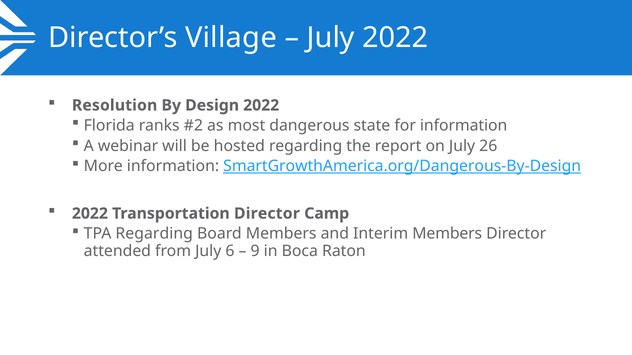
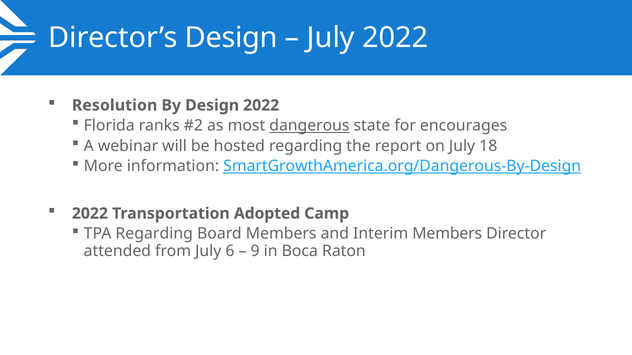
Director’s Village: Village -> Design
dangerous underline: none -> present
for information: information -> encourages
26: 26 -> 18
Transportation Director: Director -> Adopted
